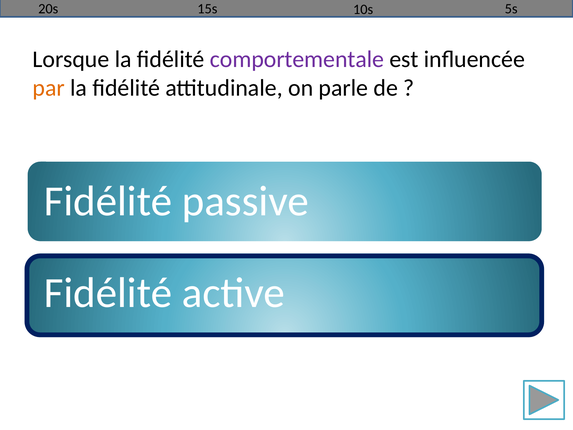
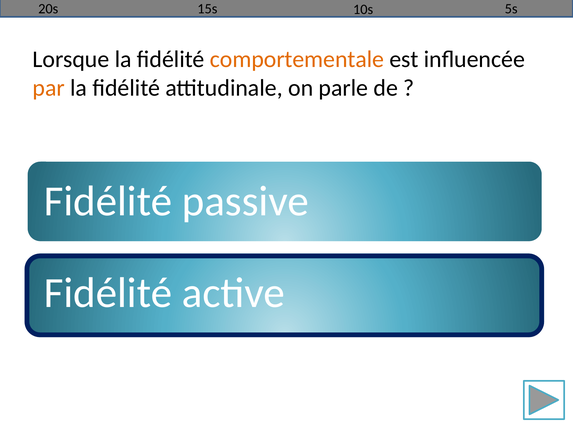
comportementale colour: purple -> orange
